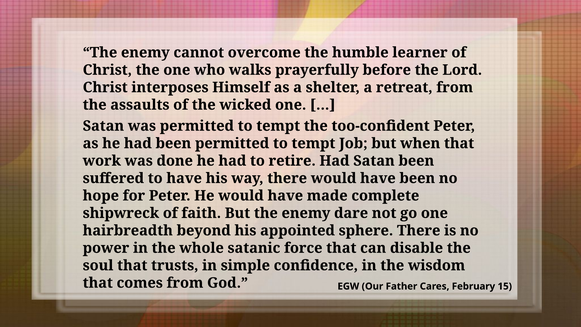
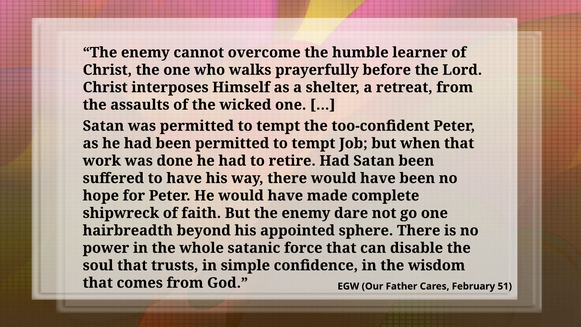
15: 15 -> 51
